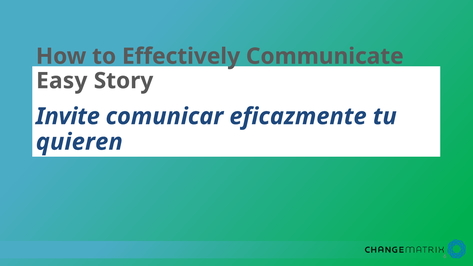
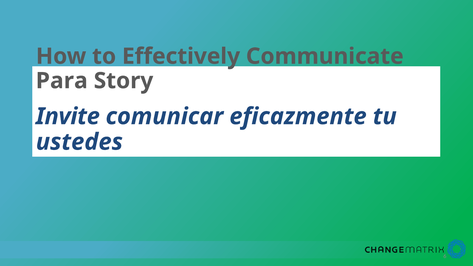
Easy: Easy -> Para
quieren: quieren -> ustedes
